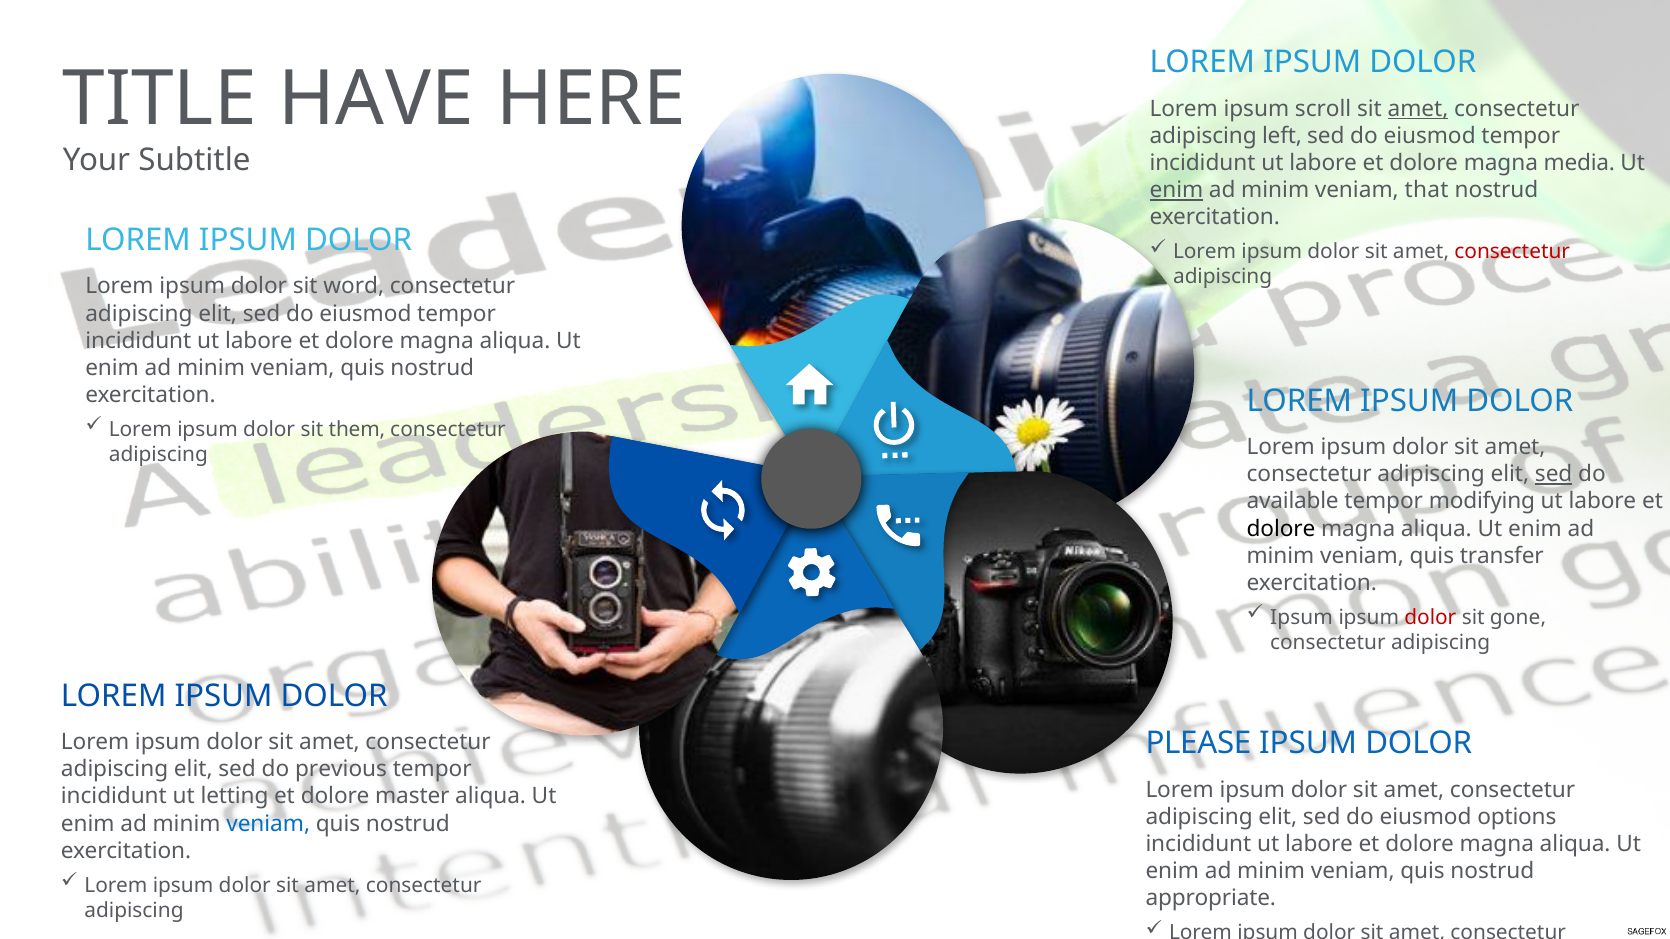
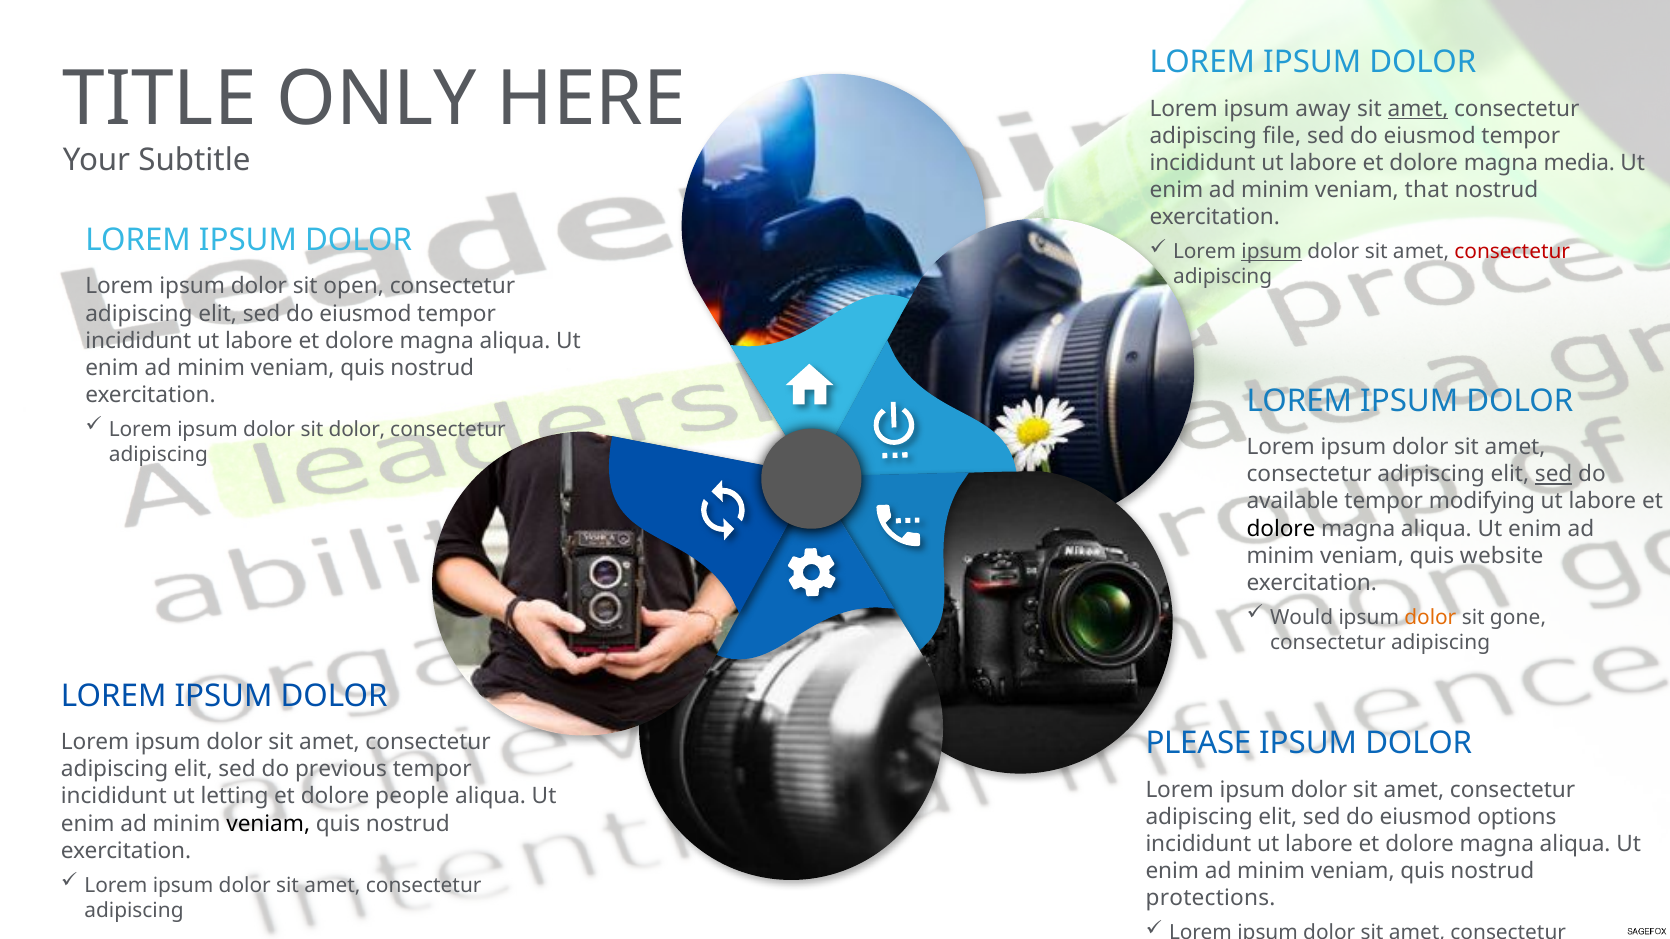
HAVE: HAVE -> ONLY
scroll: scroll -> away
left: left -> file
enim at (1176, 190) underline: present -> none
ipsum at (1272, 252) underline: none -> present
word: word -> open
sit them: them -> dolor
transfer: transfer -> website
Ipsum at (1302, 617): Ipsum -> Would
dolor at (1430, 617) colour: red -> orange
master: master -> people
veniam at (268, 824) colour: blue -> black
appropriate: appropriate -> protections
